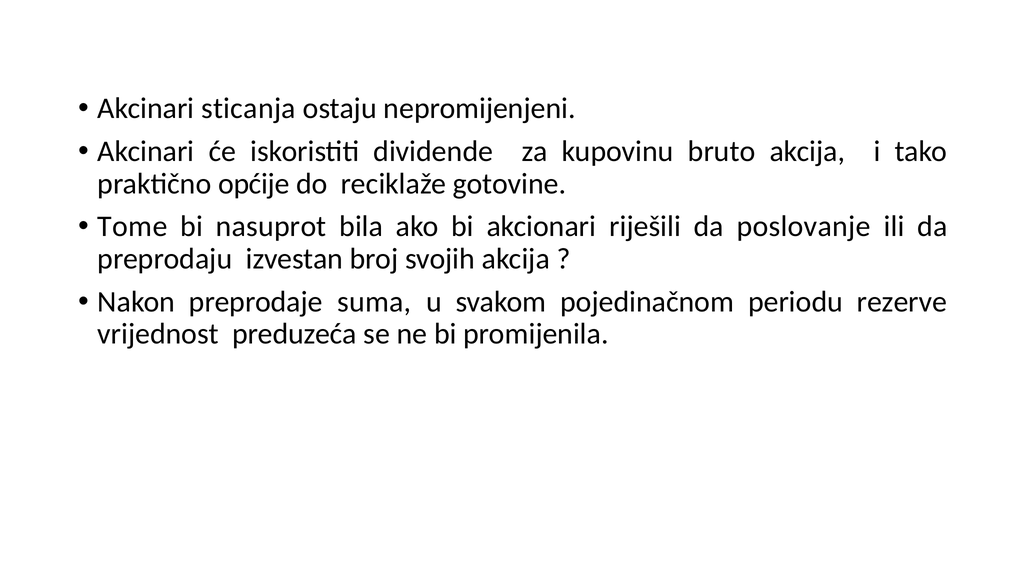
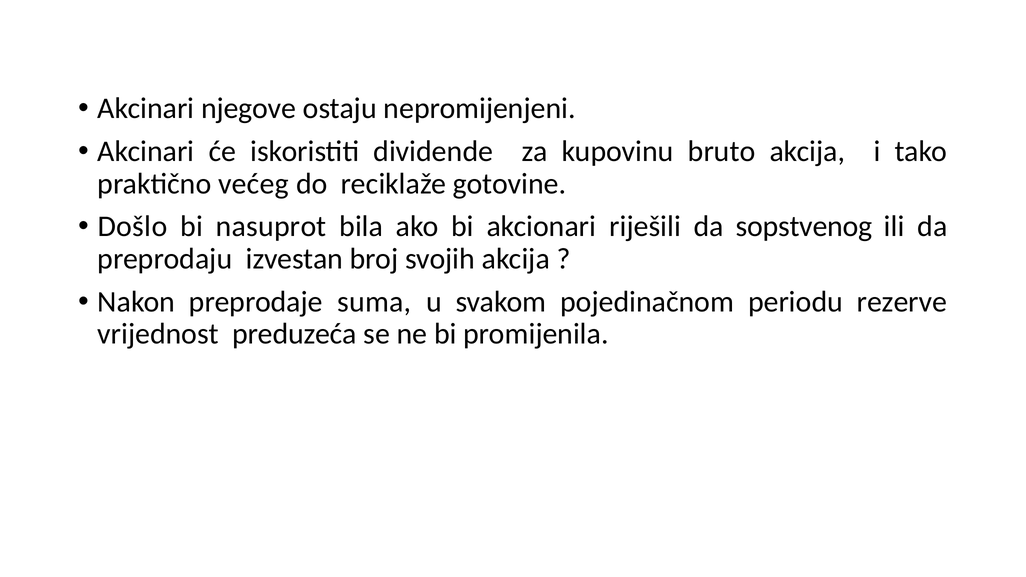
sticanja: sticanja -> njegove
općije: općije -> većeg
Tome: Tome -> Došlo
poslovanje: poslovanje -> sopstvenog
